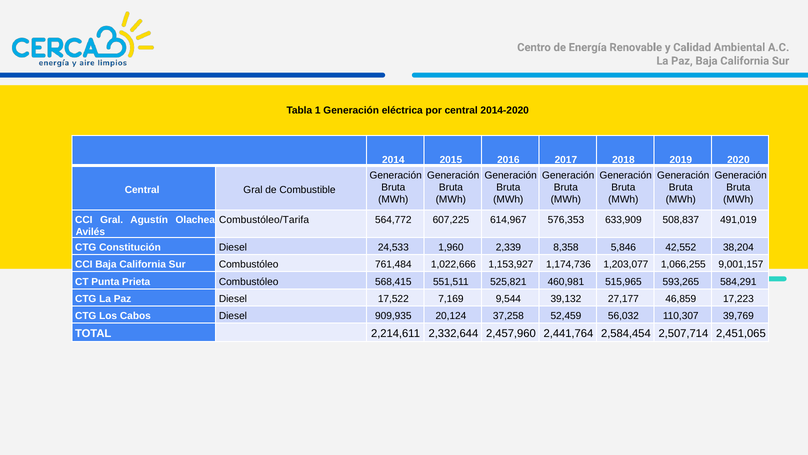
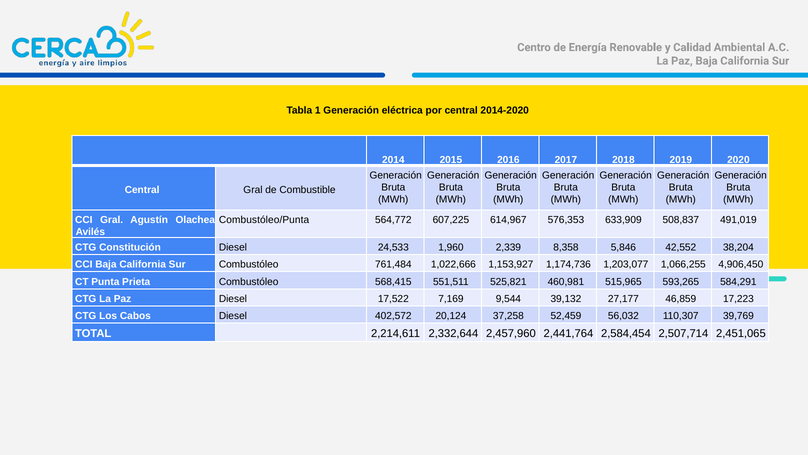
Combustóleo/Tarifa: Combustóleo/Tarifa -> Combustóleo/Punta
9,001,157: 9,001,157 -> 4,906,450
909,935: 909,935 -> 402,572
